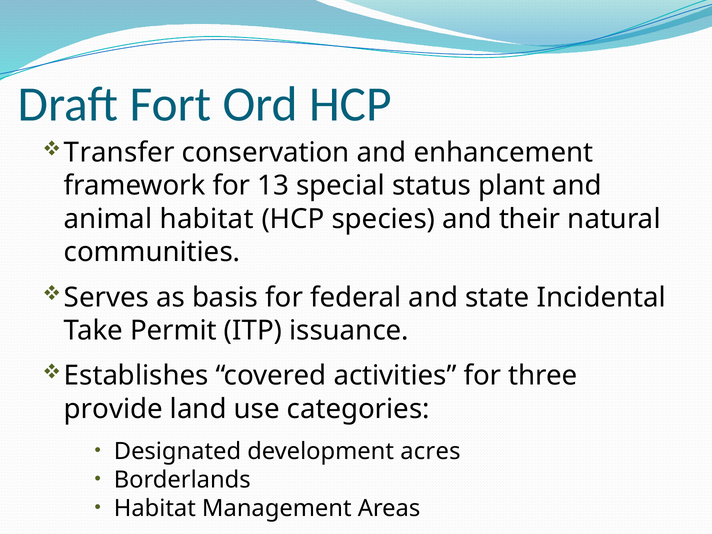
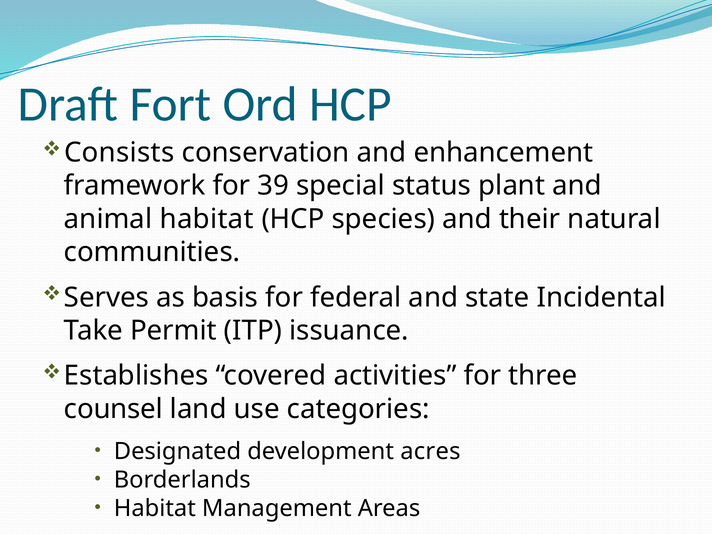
Transfer: Transfer -> Consists
13: 13 -> 39
provide: provide -> counsel
